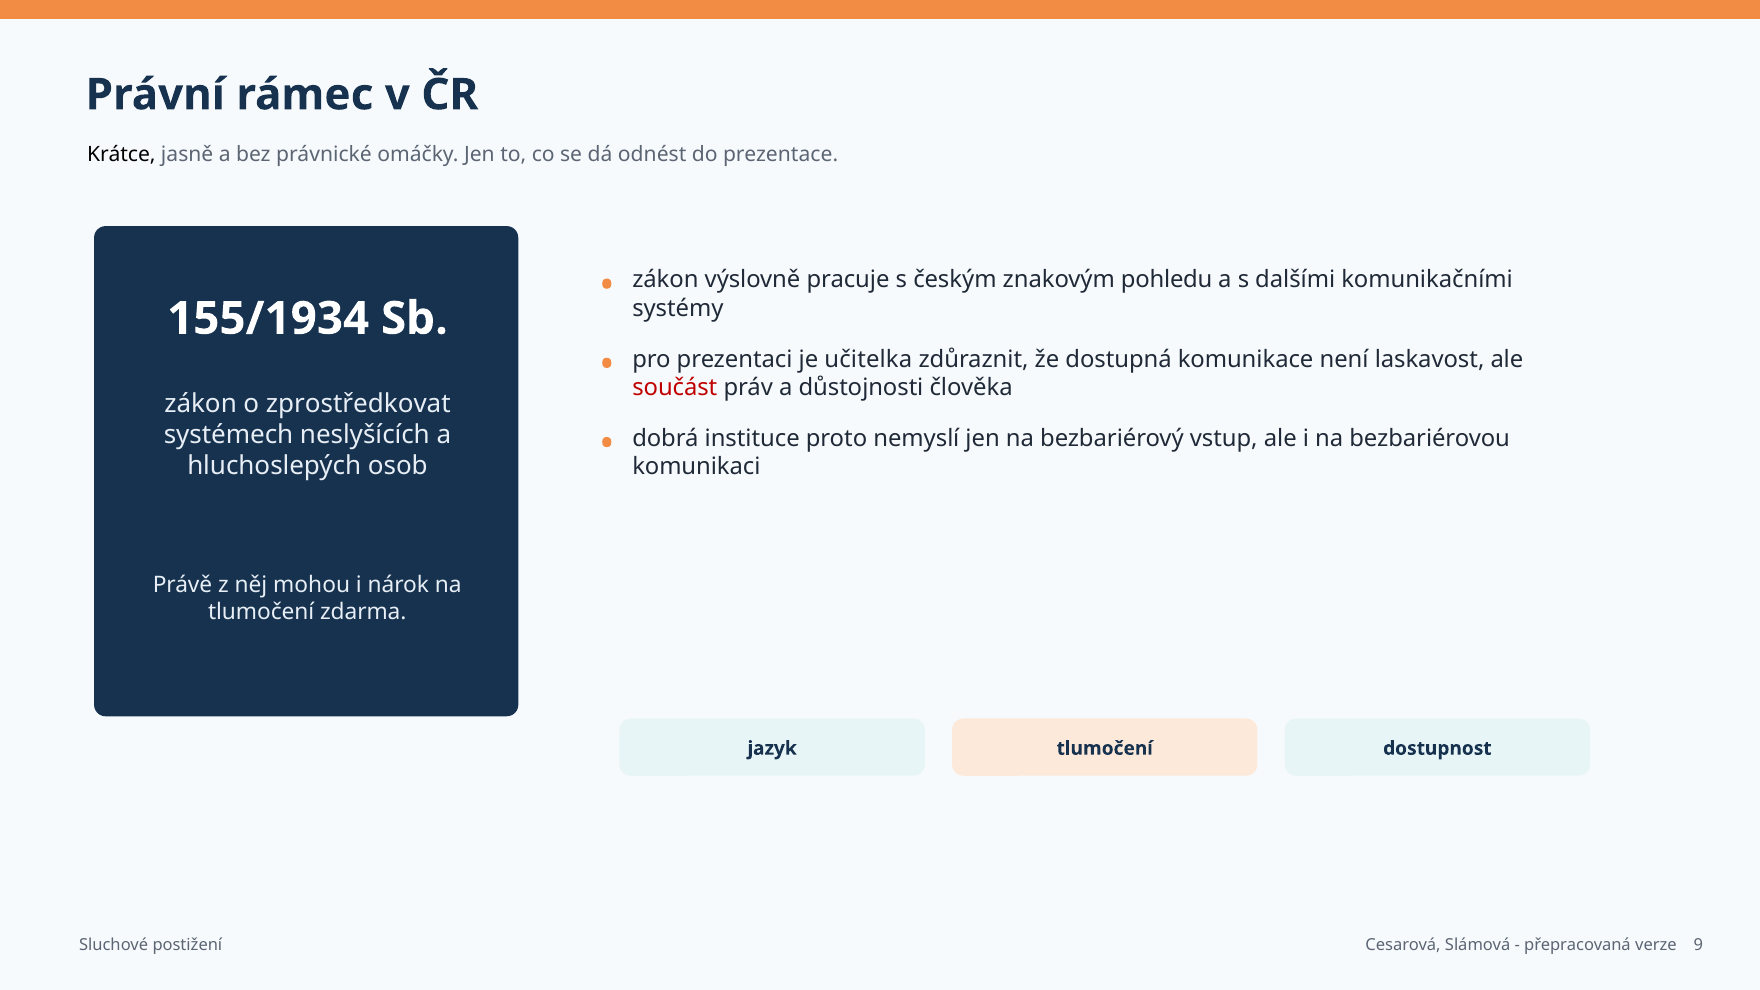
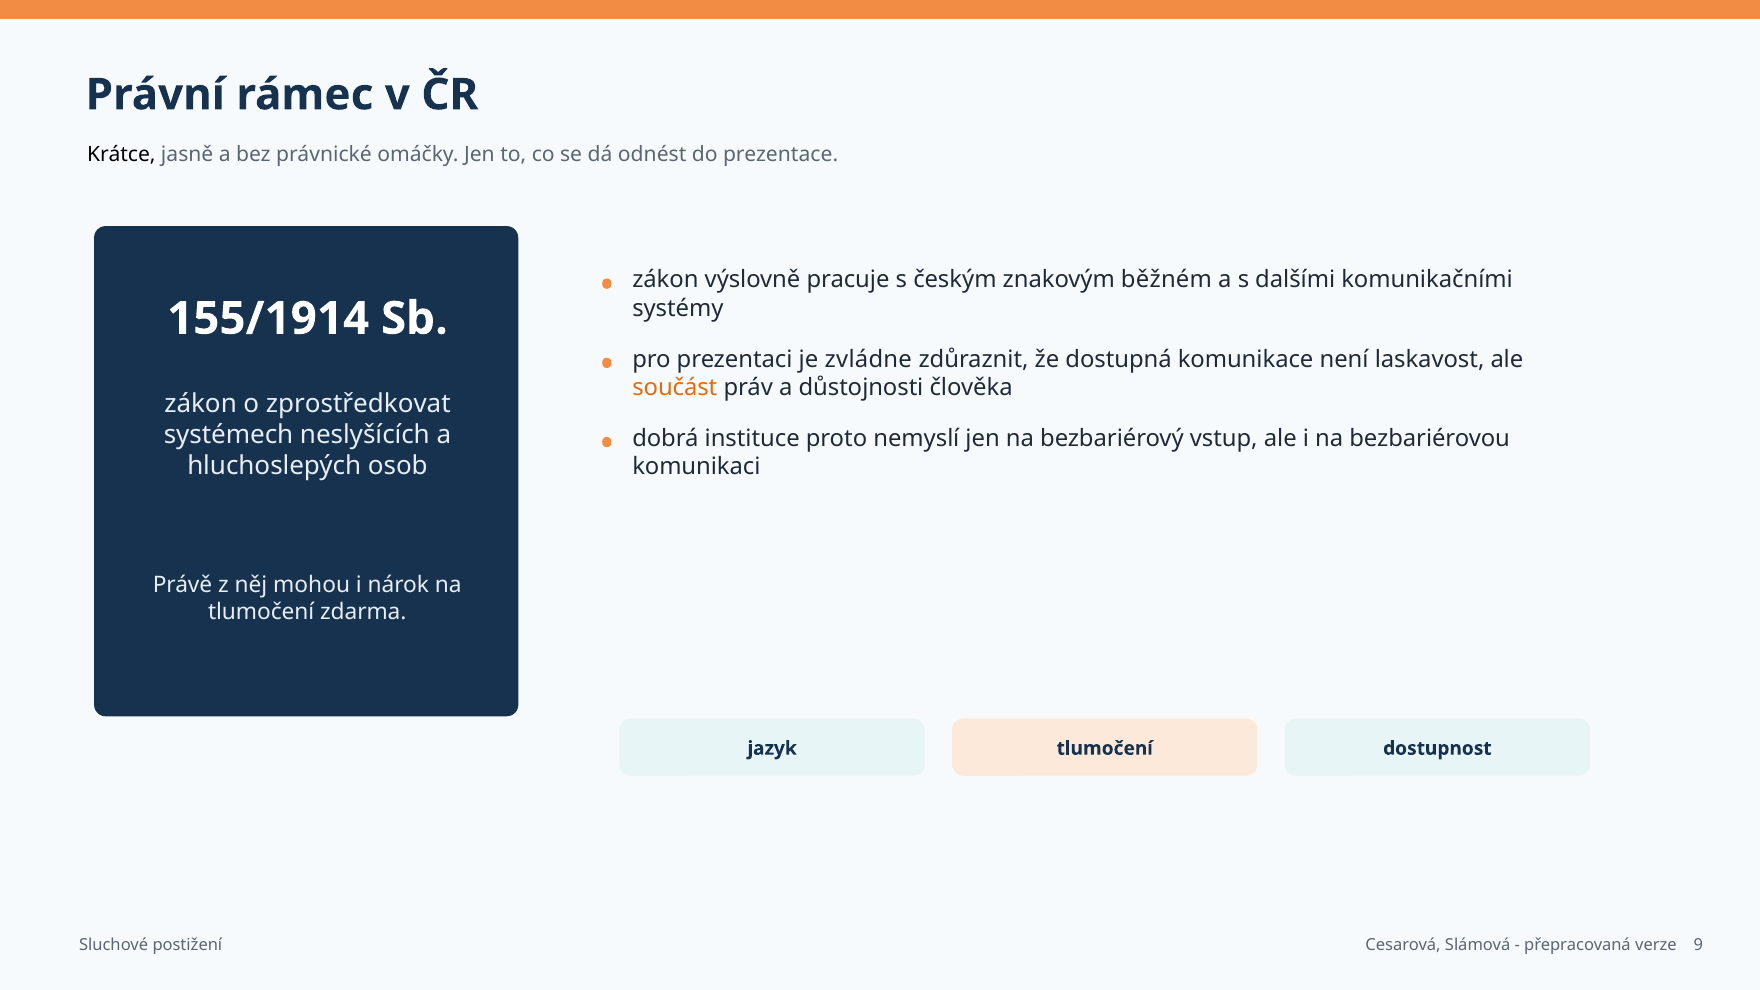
pohledu: pohledu -> běžném
155/1934: 155/1934 -> 155/1914
učitelka: učitelka -> zvládne
součást colour: red -> orange
